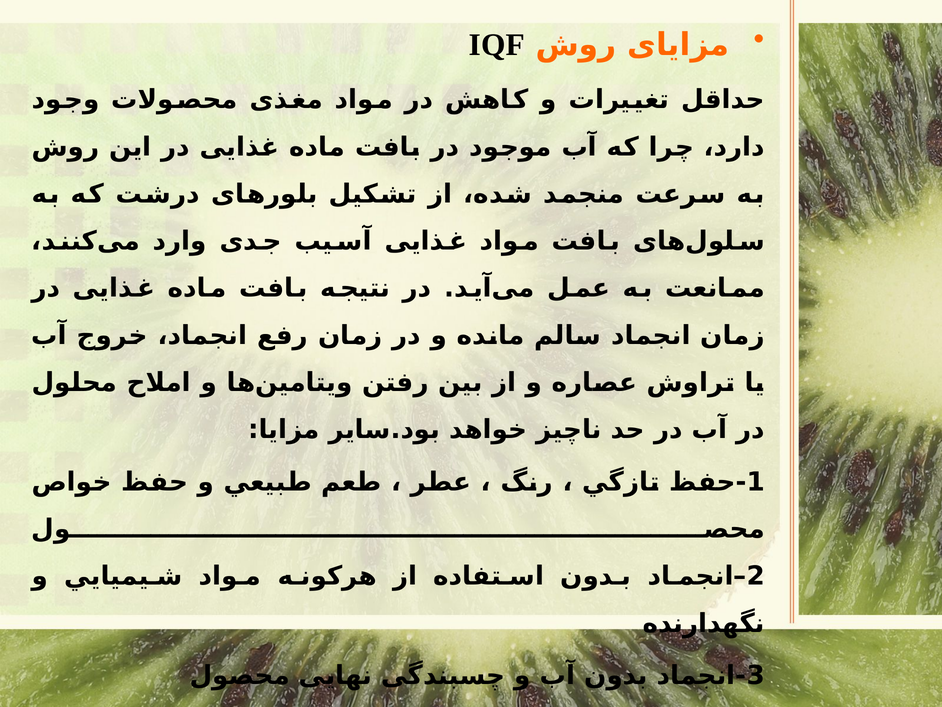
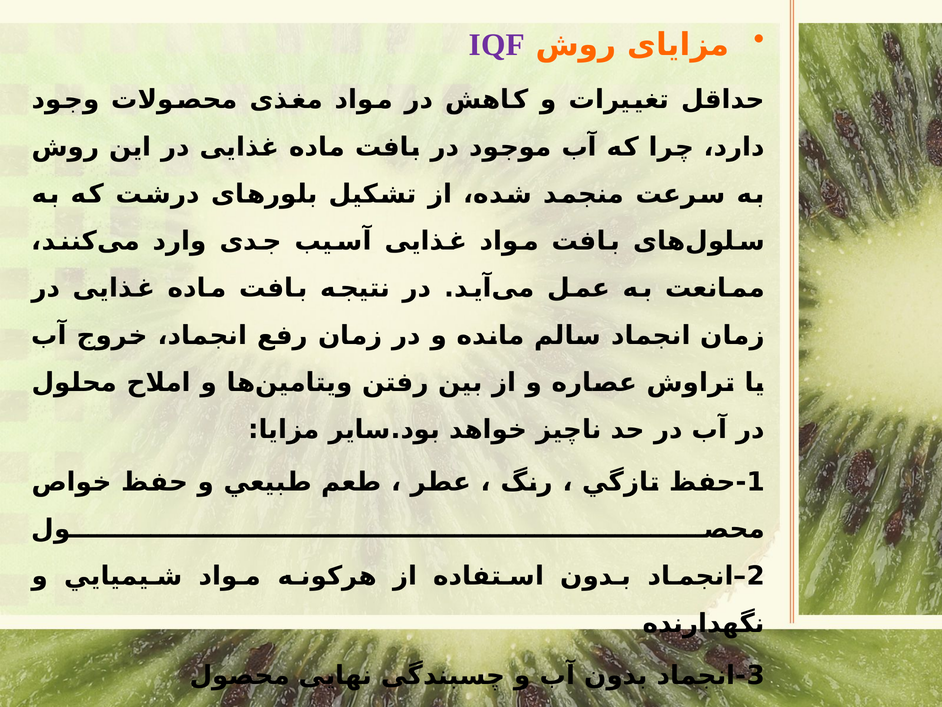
IQF colour: black -> purple
